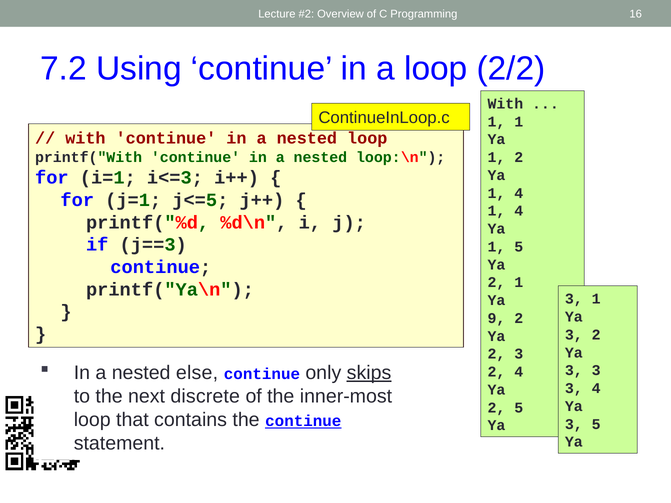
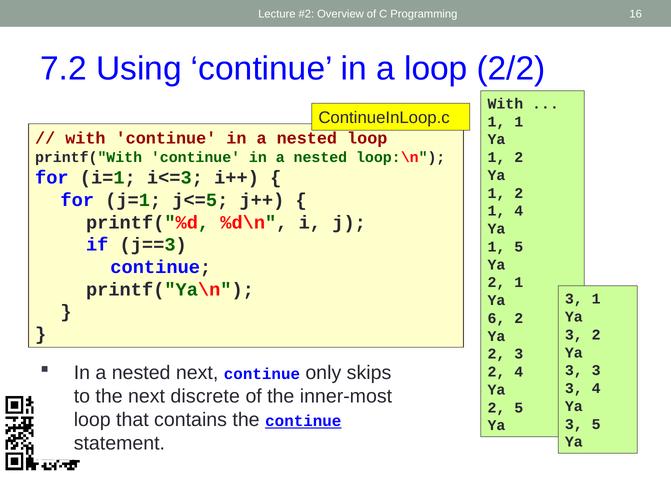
4 at (519, 193): 4 -> 2
9: 9 -> 6
nested else: else -> next
skips underline: present -> none
